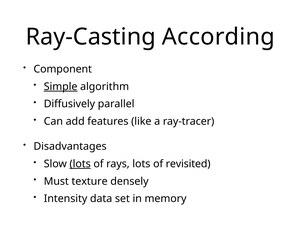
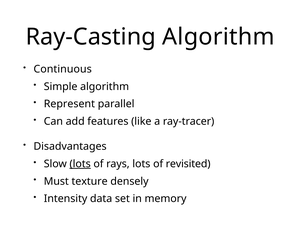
Ray-Casting According: According -> Algorithm
Component: Component -> Continuous
Simple underline: present -> none
Diffusively: Diffusively -> Represent
